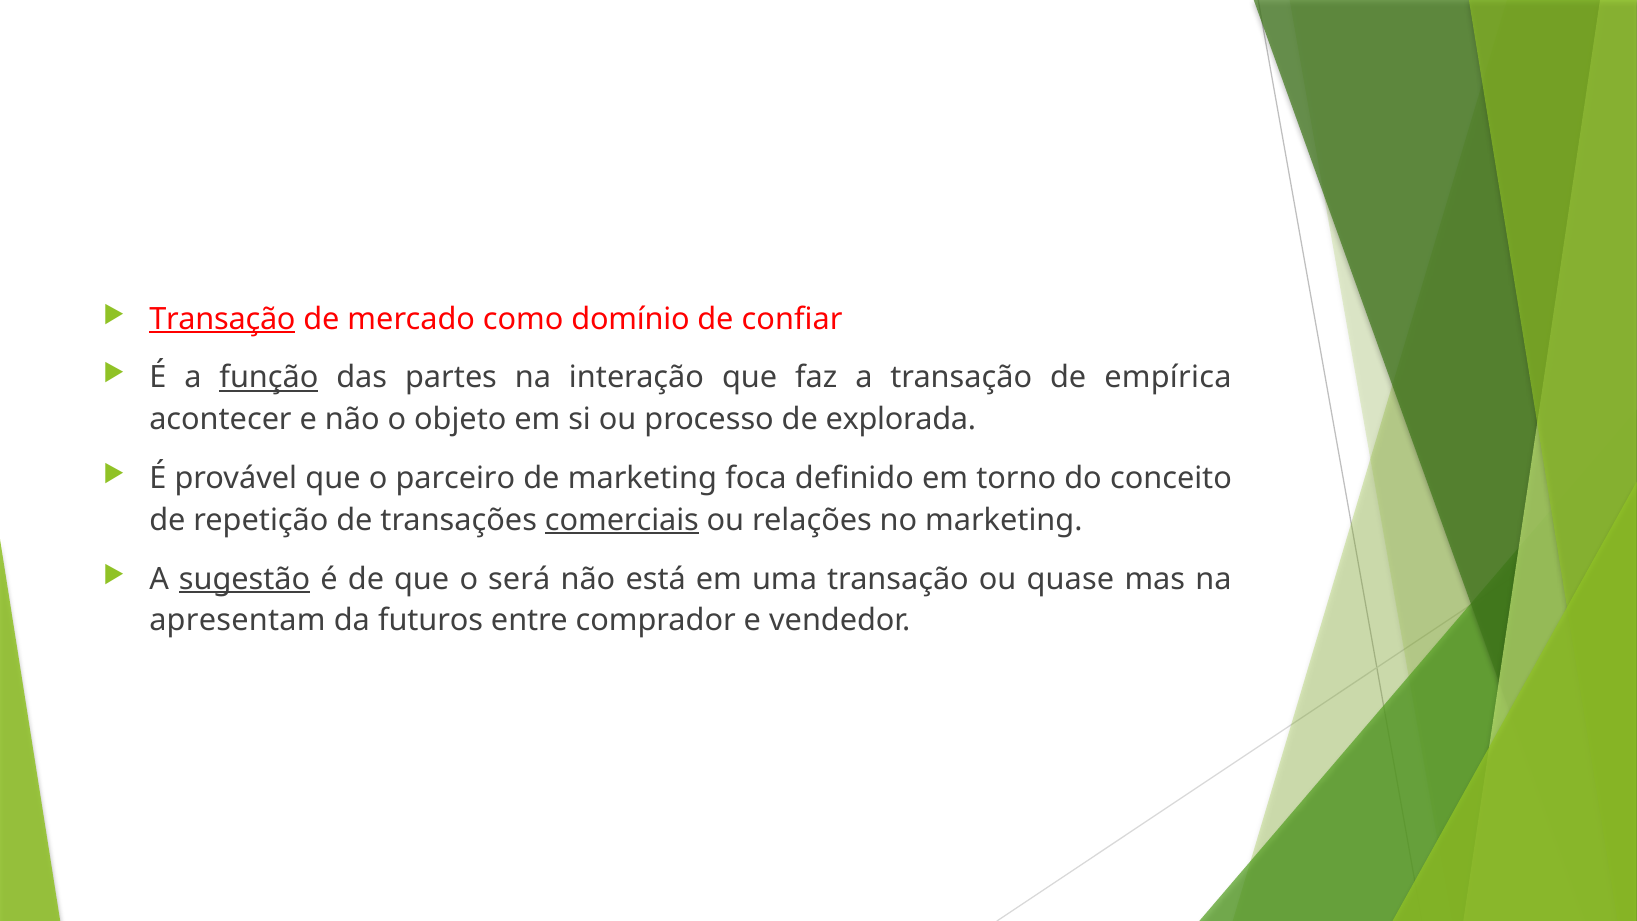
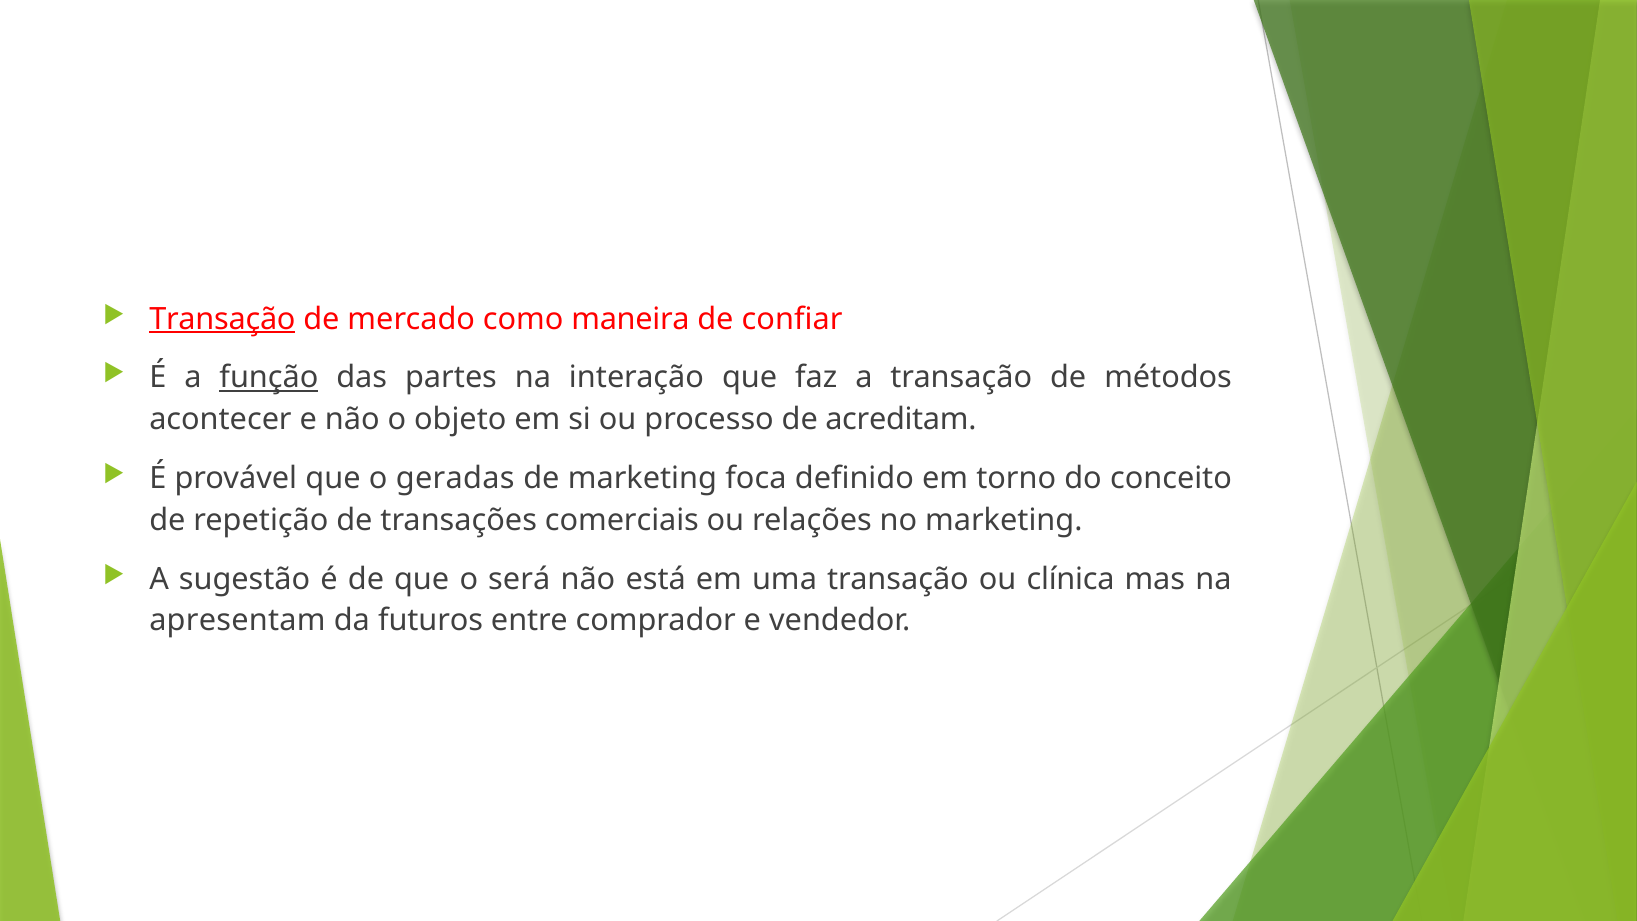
domínio: domínio -> maneira
empírica: empírica -> métodos
explorada: explorada -> acreditam
parceiro: parceiro -> geradas
comerciais underline: present -> none
sugestão underline: present -> none
quase: quase -> clínica
